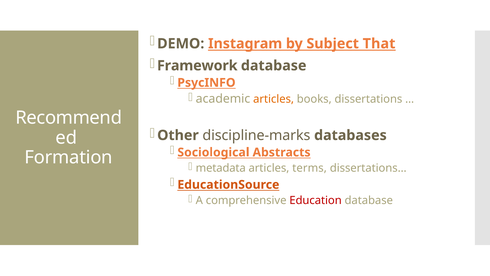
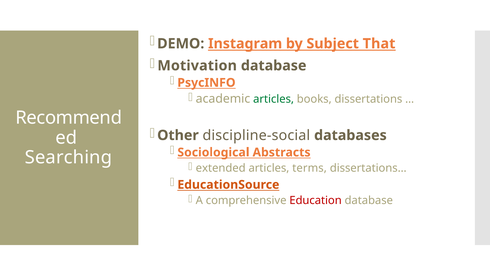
Framework: Framework -> Motivation
articles at (274, 99) colour: orange -> green
discipline-marks: discipline-marks -> discipline-social
Formation: Formation -> Searching
metadata: metadata -> extended
